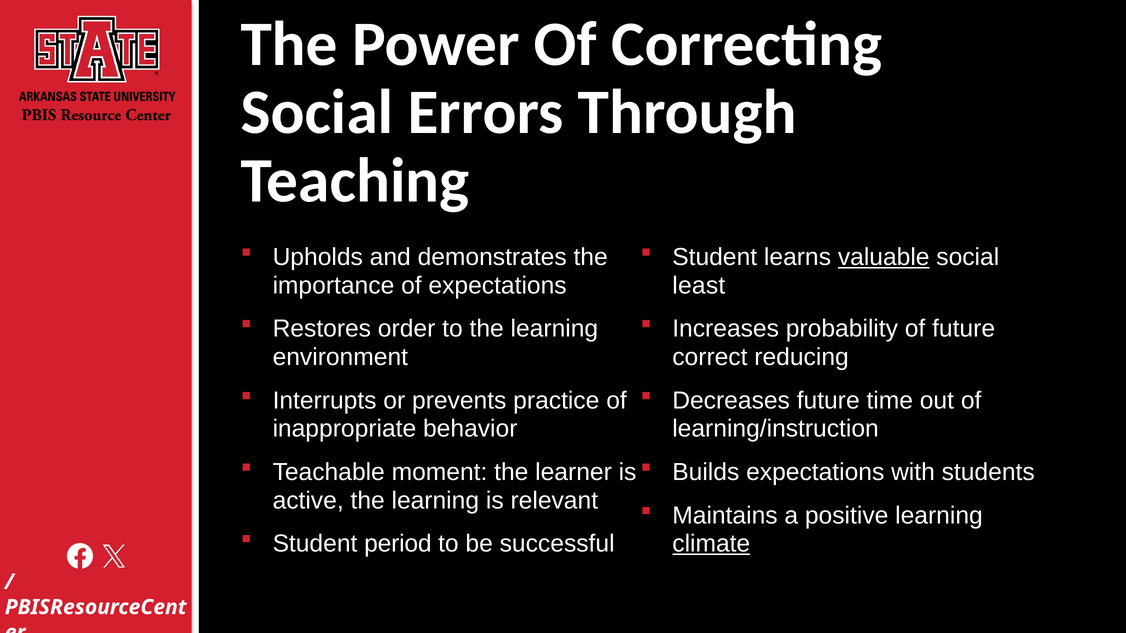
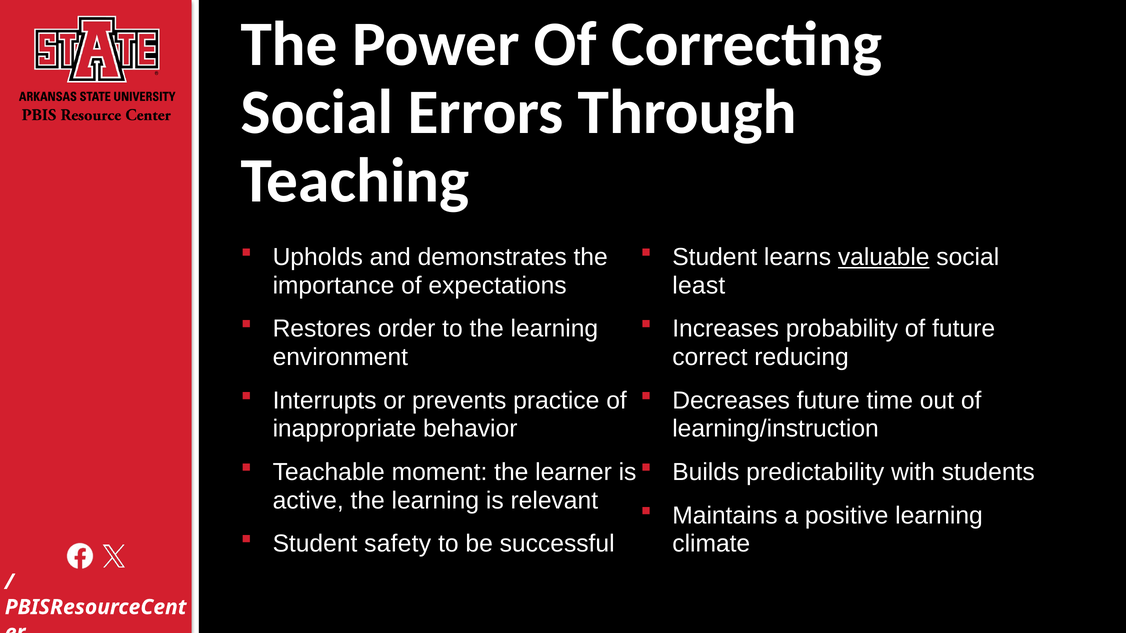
Builds expectations: expectations -> predictability
period: period -> safety
climate underline: present -> none
